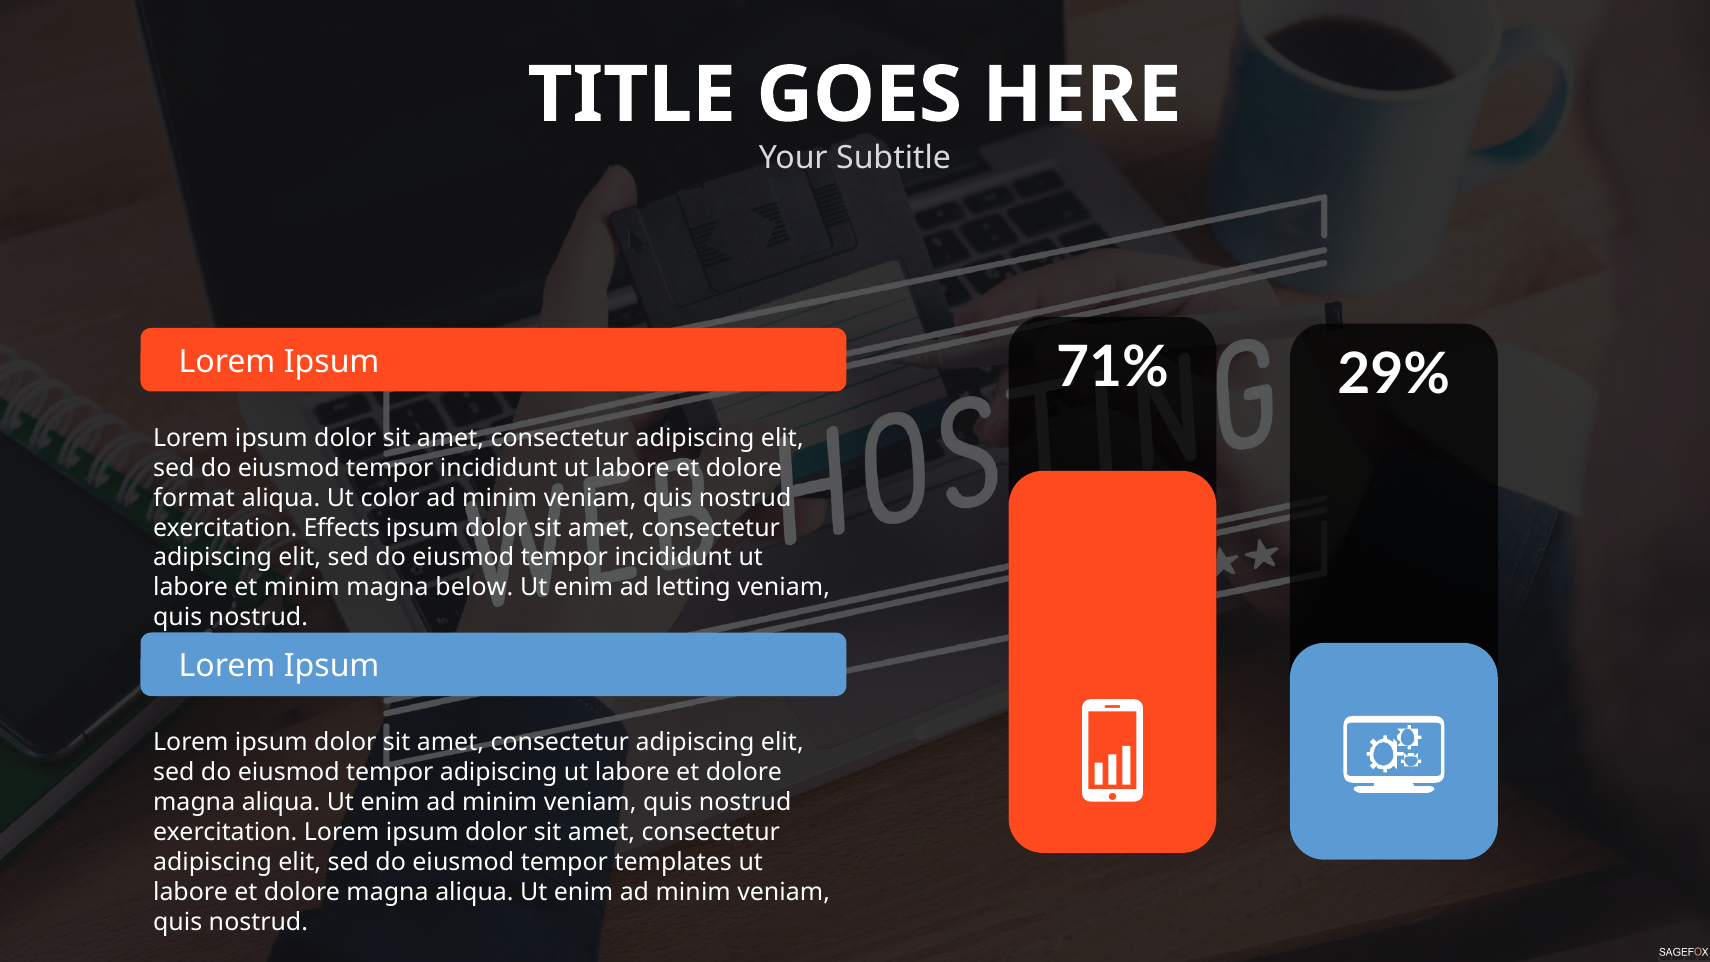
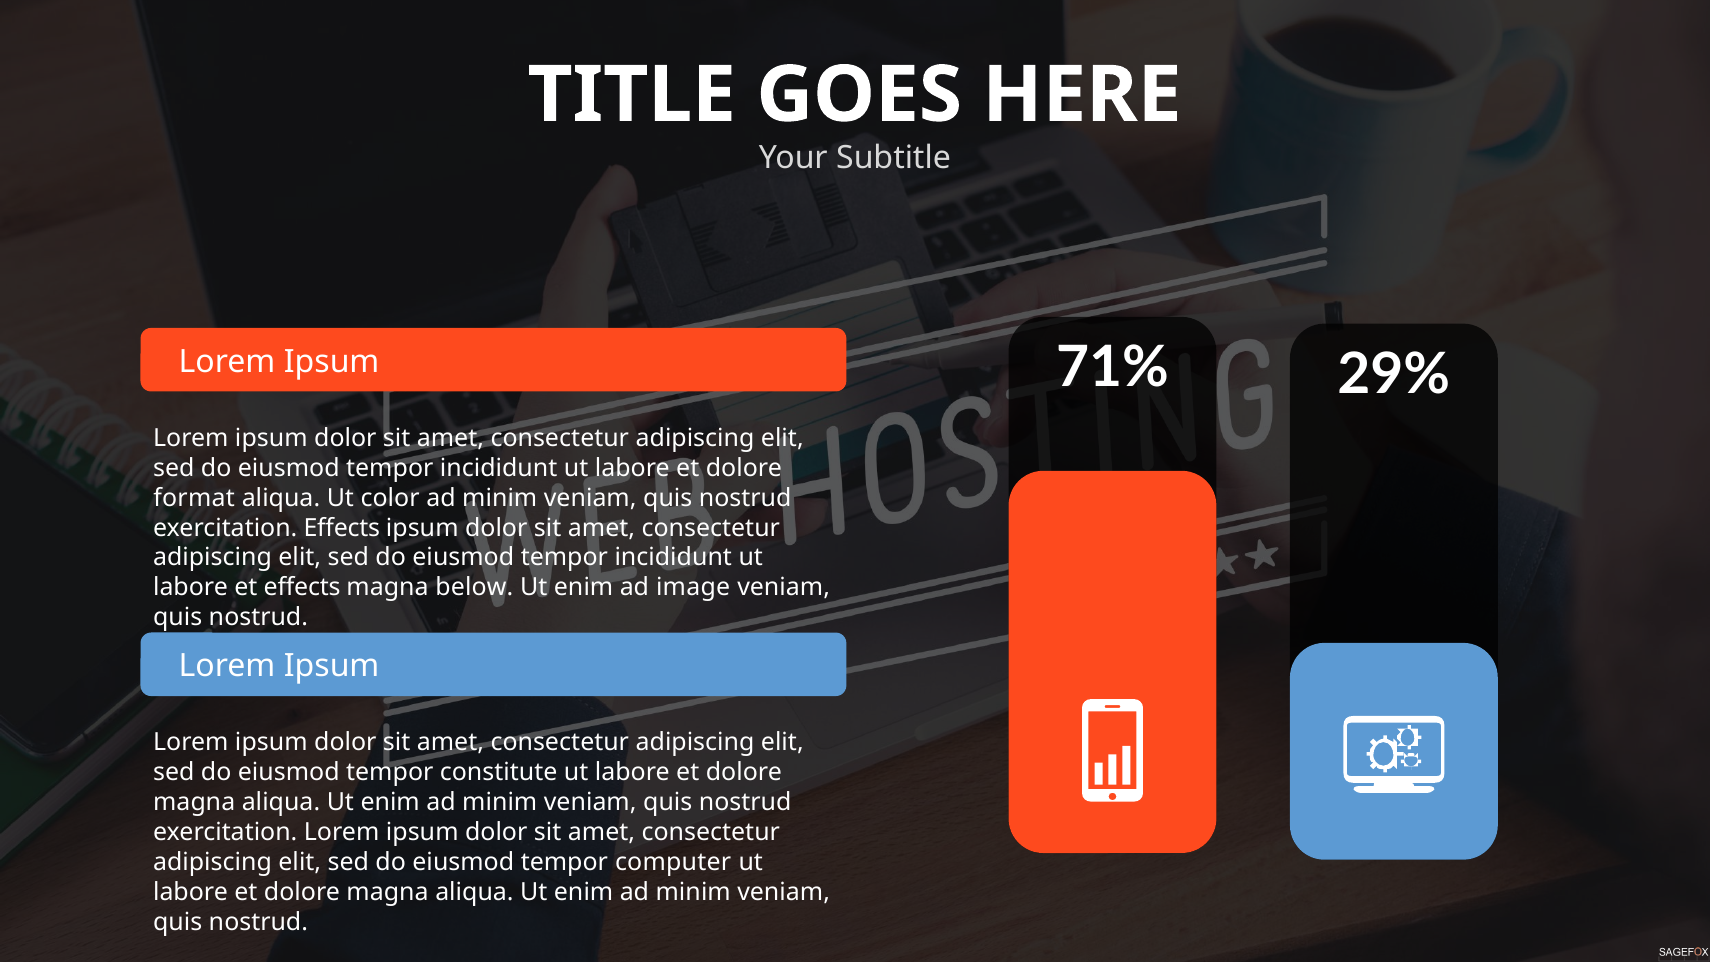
et minim: minim -> effects
letting: letting -> image
tempor adipiscing: adipiscing -> constitute
templates: templates -> computer
